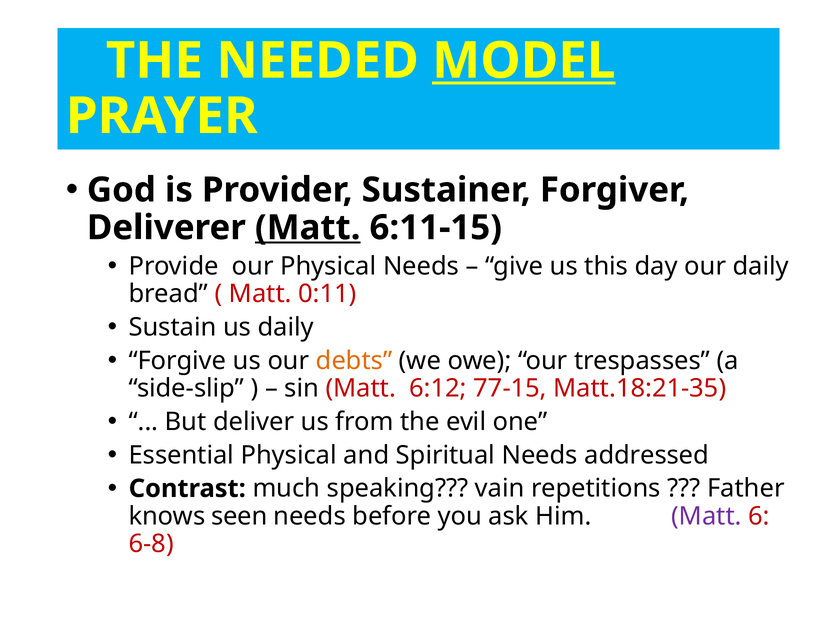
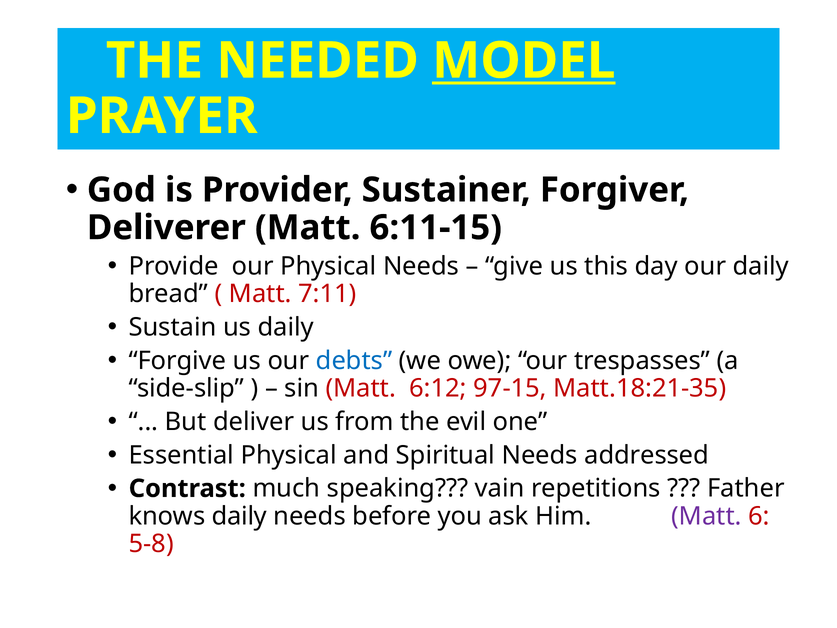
Matt at (308, 228) underline: present -> none
0:11: 0:11 -> 7:11
debts colour: orange -> blue
77-15: 77-15 -> 97-15
knows seen: seen -> daily
6-8: 6-8 -> 5-8
